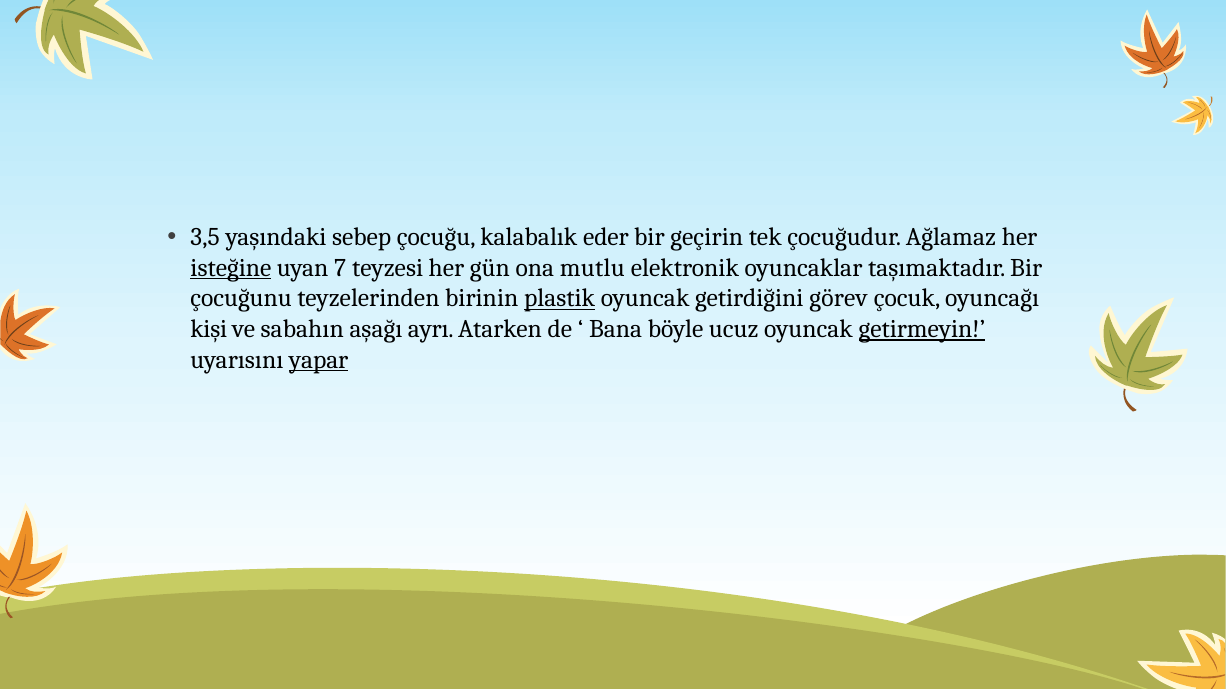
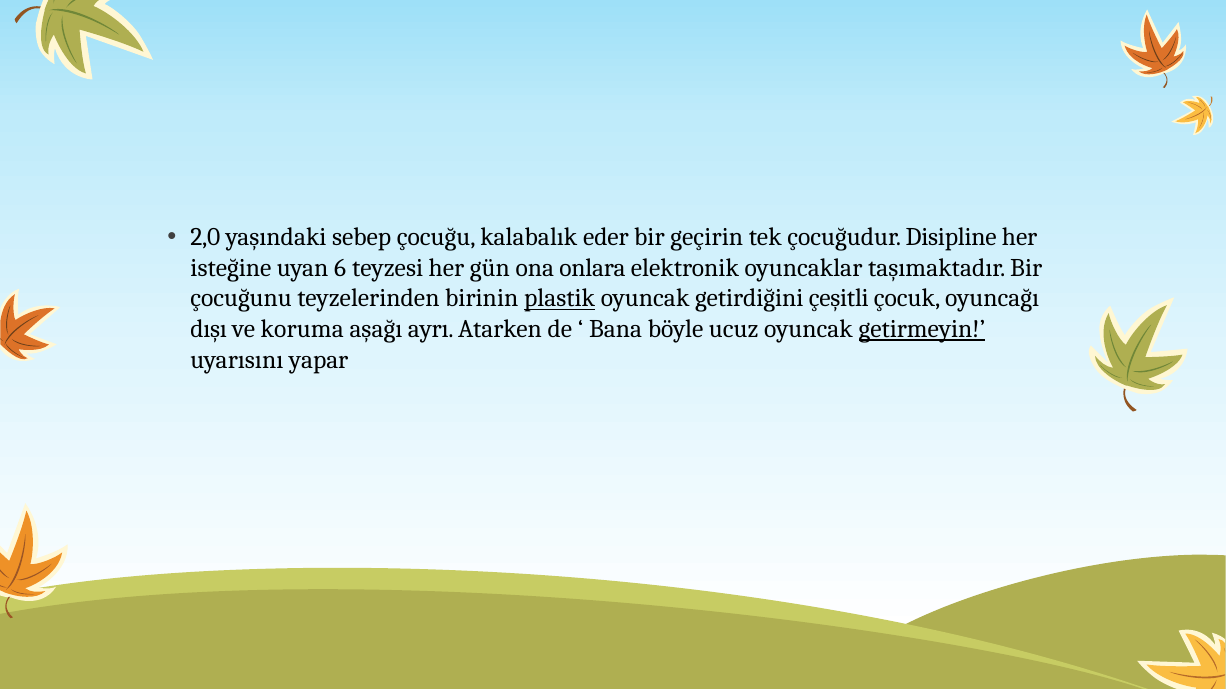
3,5: 3,5 -> 2,0
Ağlamaz: Ağlamaz -> Disipline
isteğine underline: present -> none
7: 7 -> 6
mutlu: mutlu -> onlara
görev: görev -> çeşitli
kişi: kişi -> dışı
sabahın: sabahın -> koruma
yapar underline: present -> none
